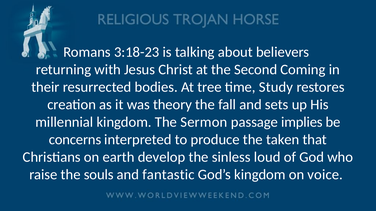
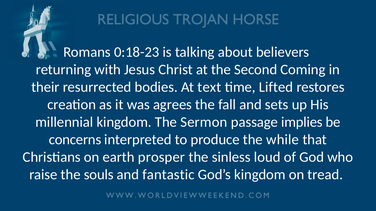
3:18-23: 3:18-23 -> 0:18-23
tree: tree -> text
Study: Study -> Lifted
theory: theory -> agrees
taken: taken -> while
develop: develop -> prosper
voice: voice -> tread
